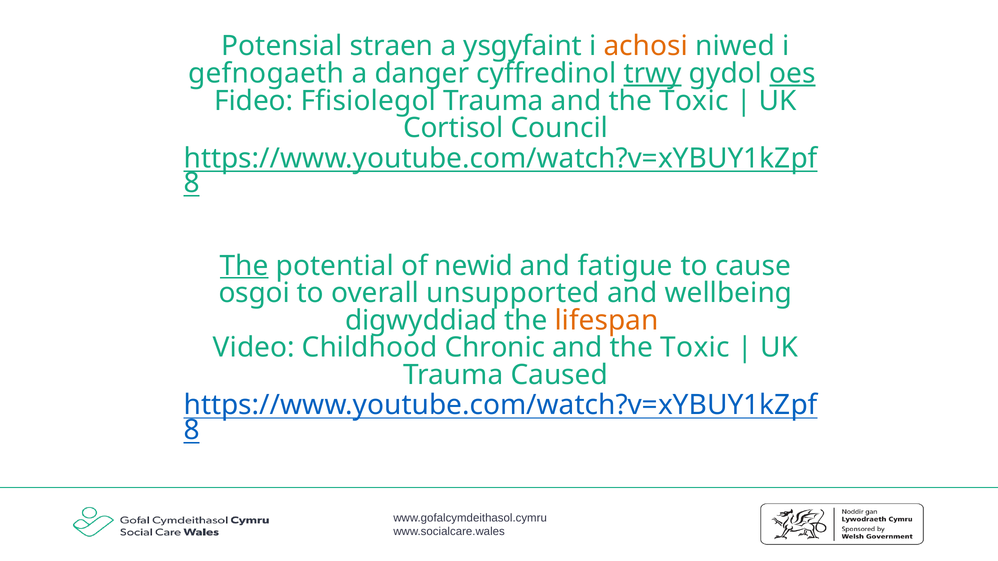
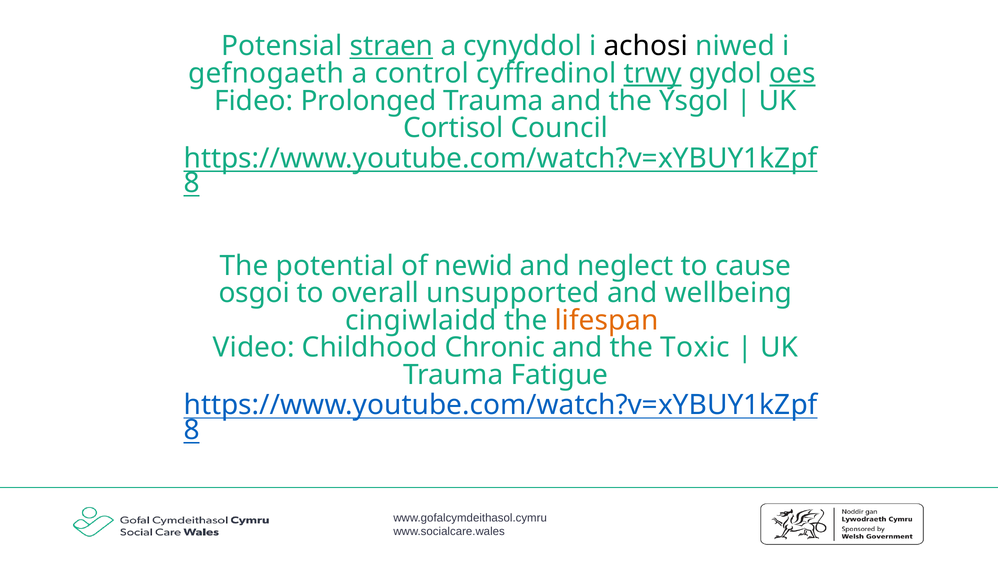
straen underline: none -> present
ysgyfaint: ysgyfaint -> cynyddol
achosi colour: orange -> black
danger: danger -> control
Ffisiolegol: Ffisiolegol -> Prolonged
Trauma and the Toxic: Toxic -> Ysgol
The at (244, 266) underline: present -> none
fatigue: fatigue -> neglect
digwyddiad: digwyddiad -> cingiwlaidd
Caused: Caused -> Fatigue
